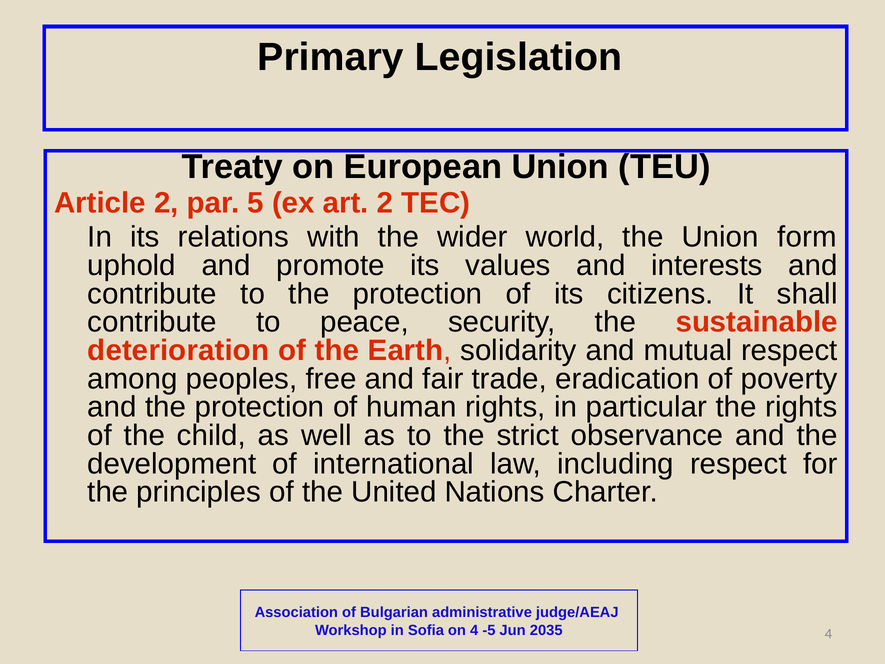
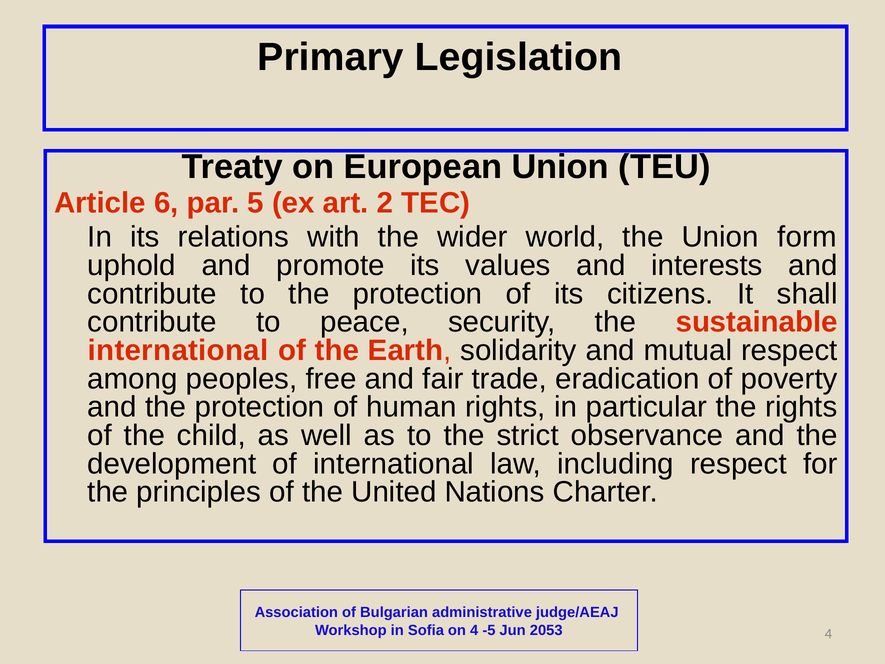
Article 2: 2 -> 6
deterioration at (178, 350): deterioration -> international
2035: 2035 -> 2053
